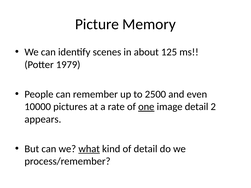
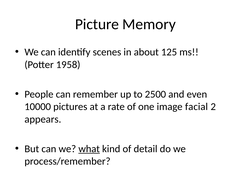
1979: 1979 -> 1958
one underline: present -> none
image detail: detail -> facial
